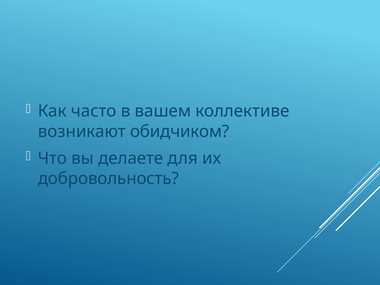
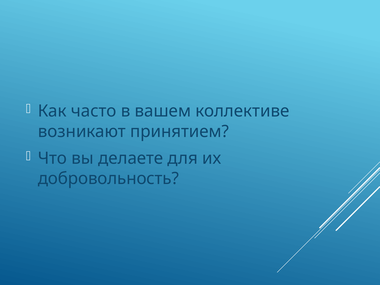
обидчиком: обидчиком -> принятием
